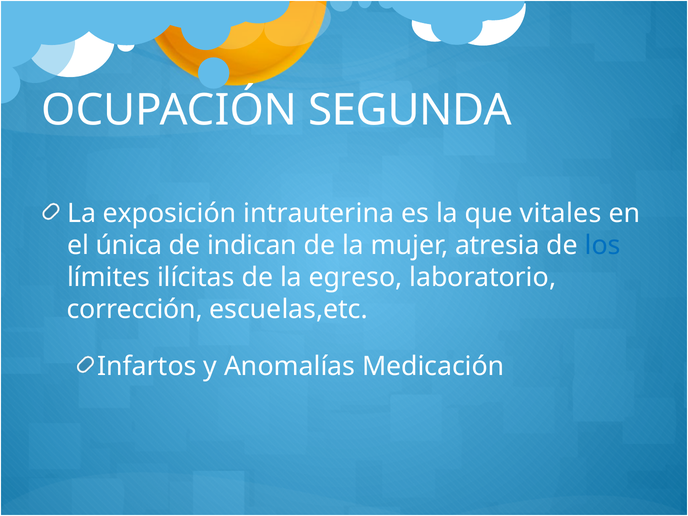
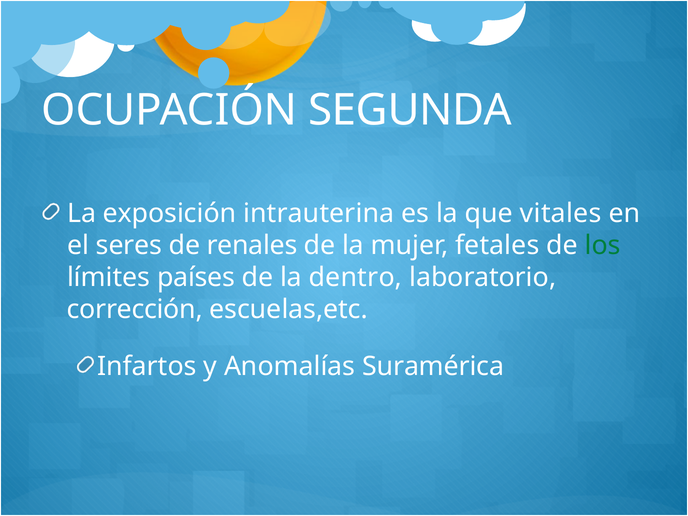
única: única -> seres
indican: indican -> renales
atresia: atresia -> fetales
los colour: blue -> green
ilícitas: ilícitas -> países
egreso: egreso -> dentro
Medicación: Medicación -> Suramérica
